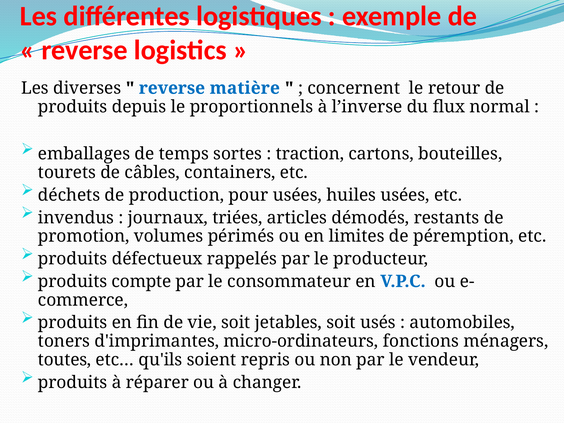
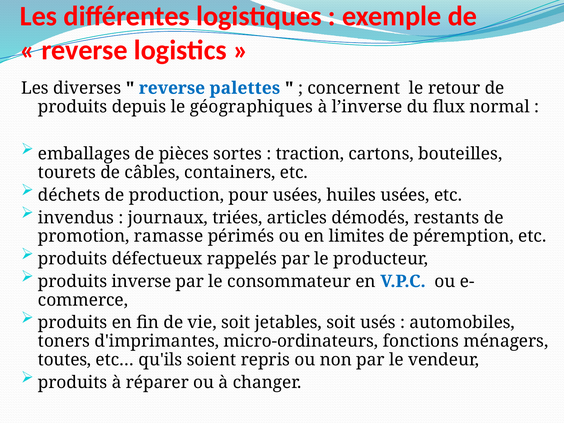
matière: matière -> palettes
proportionnels: proportionnels -> géographiques
temps: temps -> pièces
volumes: volumes -> ramasse
compte: compte -> inverse
